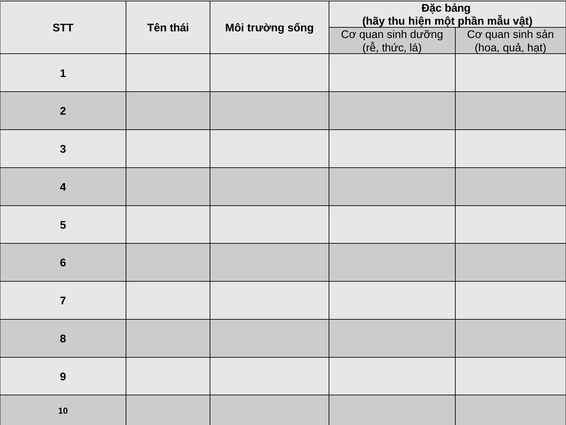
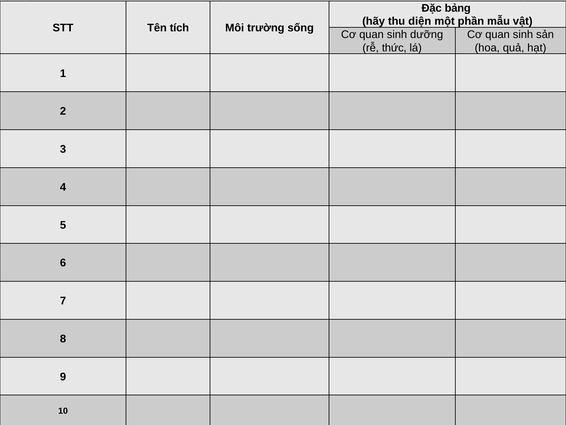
hiện: hiện -> diện
thái: thái -> tích
